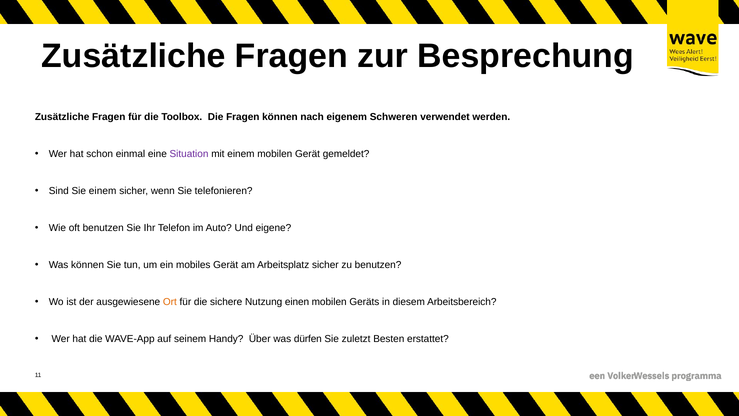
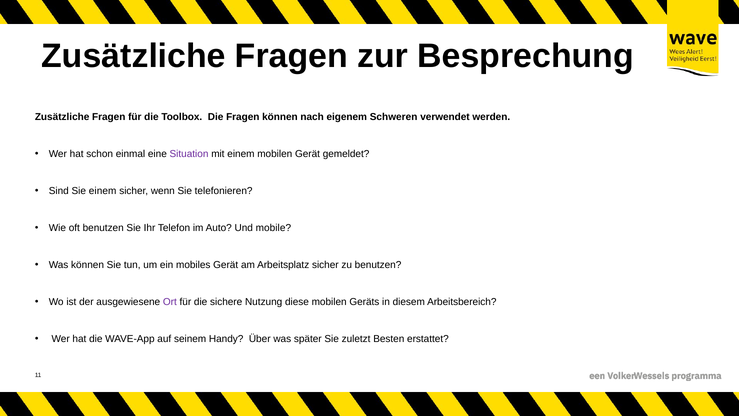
eigene: eigene -> mobile
Ort colour: orange -> purple
einen: einen -> diese
dürfen: dürfen -> später
